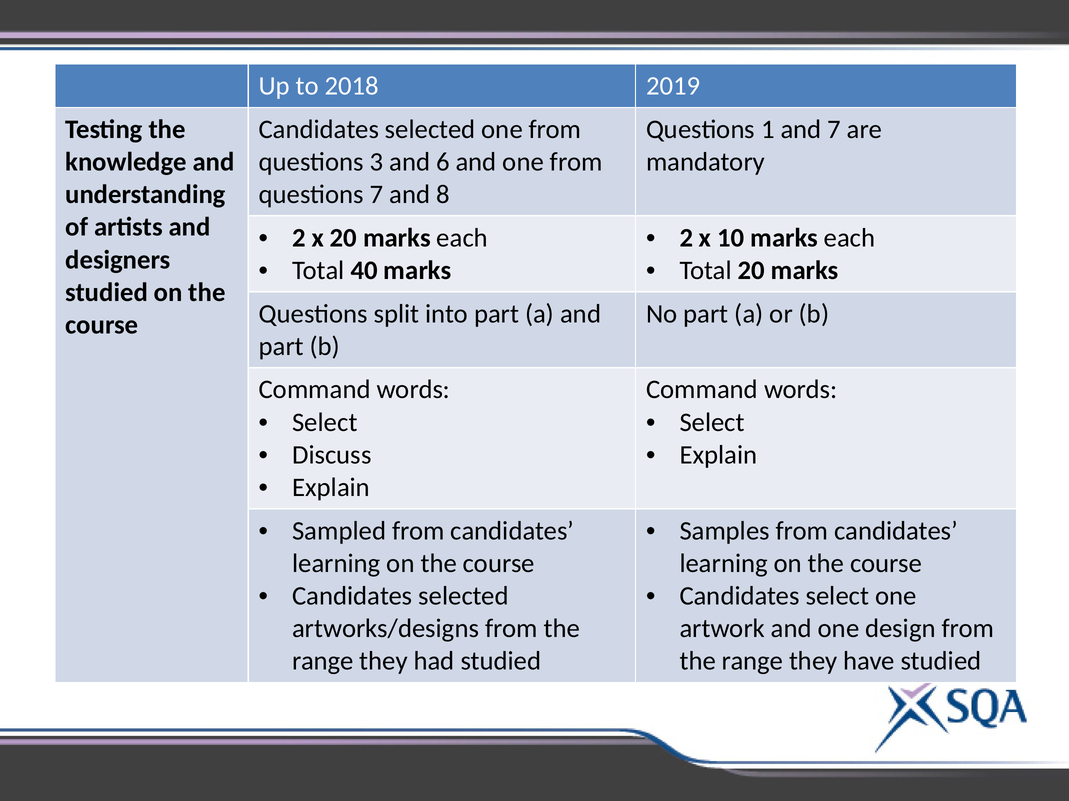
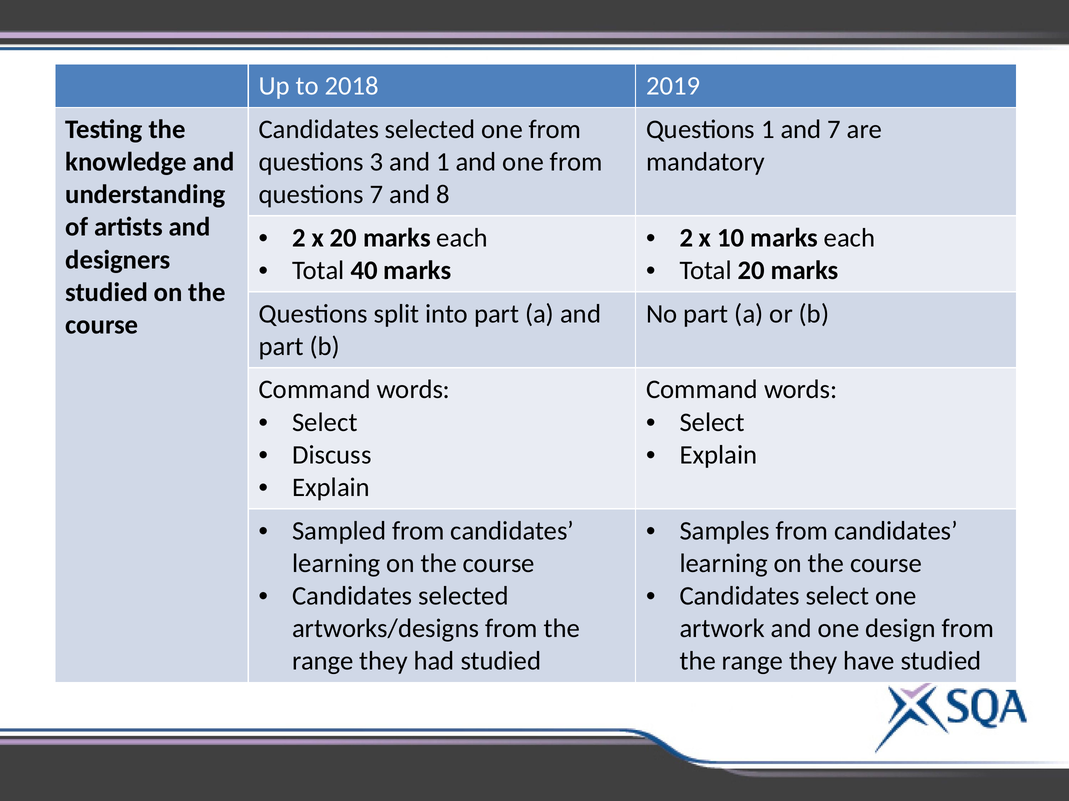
and 6: 6 -> 1
